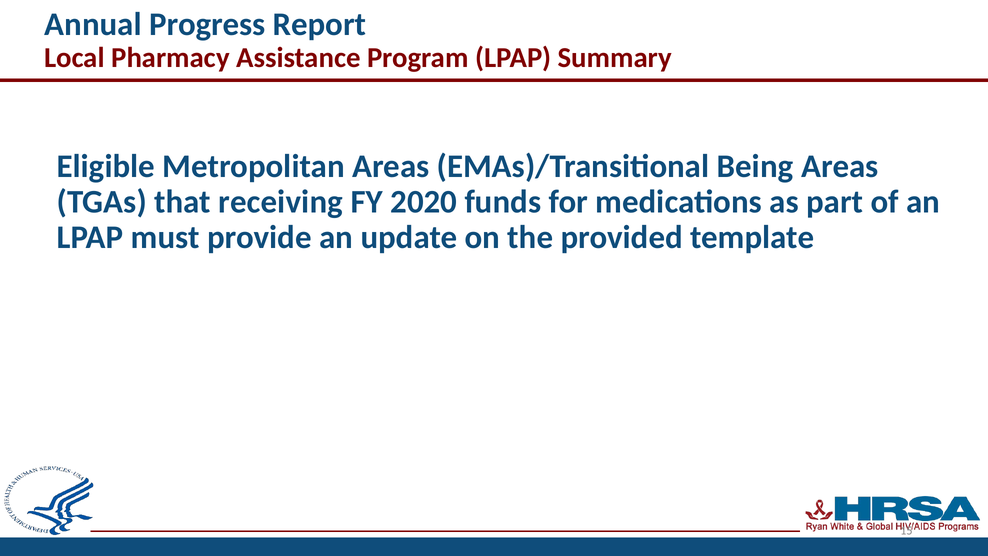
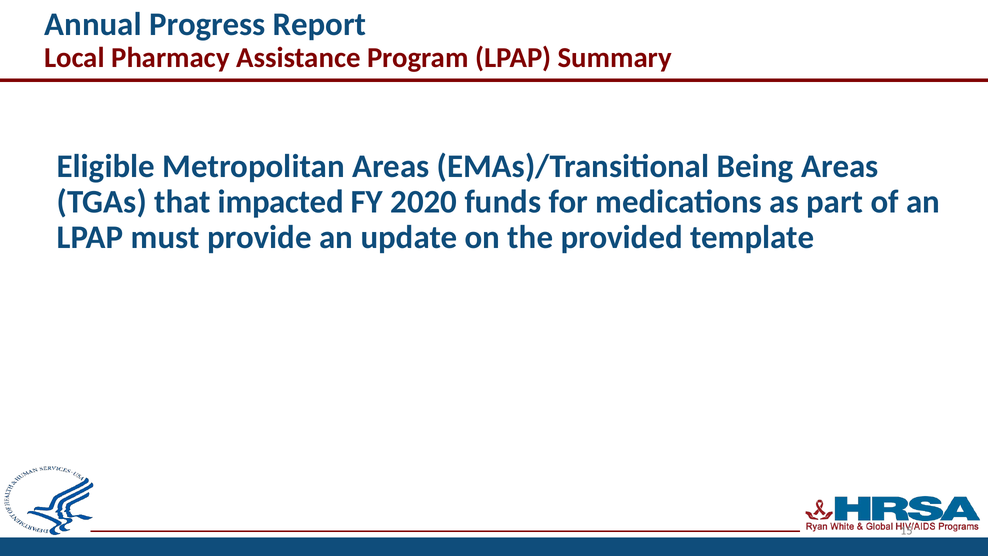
receiving: receiving -> impacted
